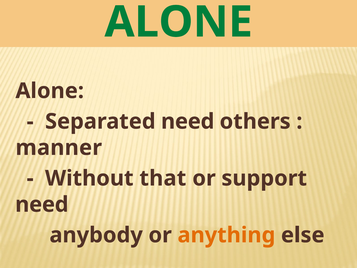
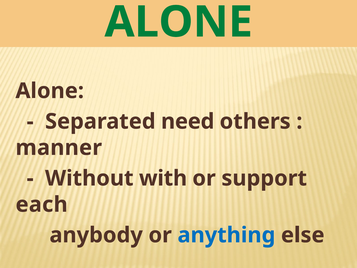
that: that -> with
need at (42, 204): need -> each
anything colour: orange -> blue
